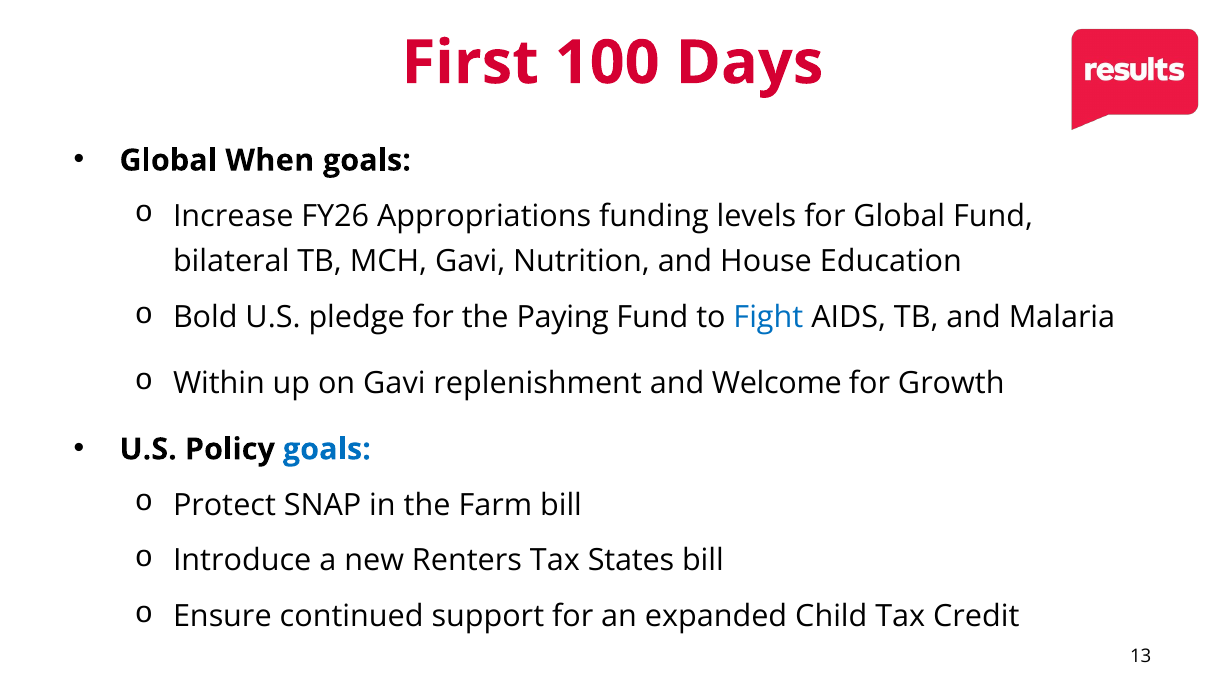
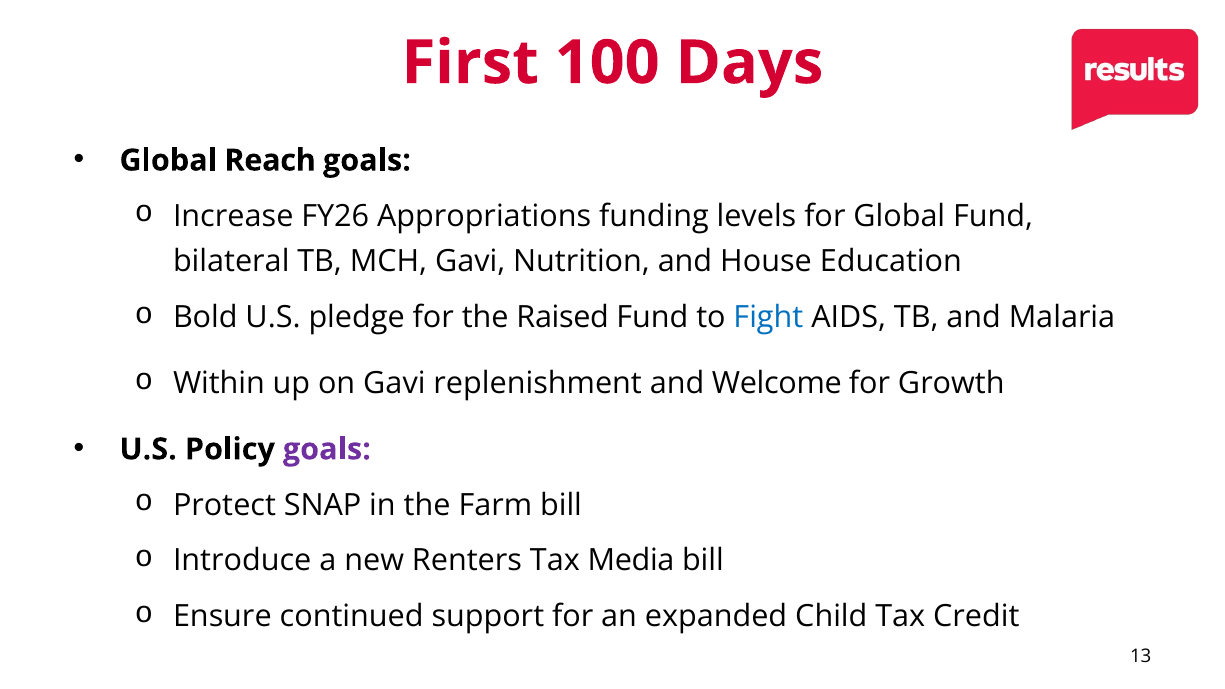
When: When -> Reach
Paying: Paying -> Raised
goals at (327, 449) colour: blue -> purple
States: States -> Media
